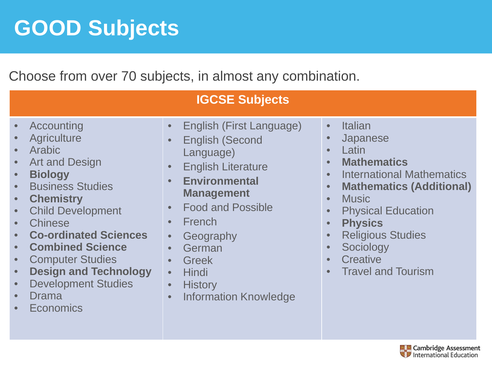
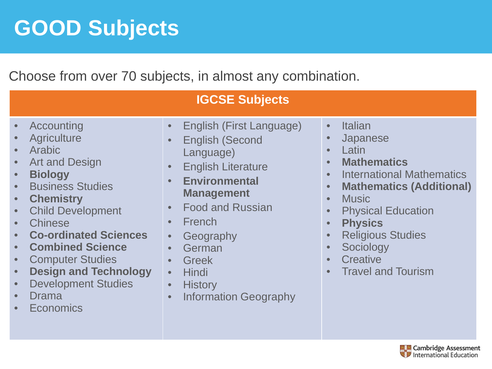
Possible: Possible -> Russian
Information Knowledge: Knowledge -> Geography
